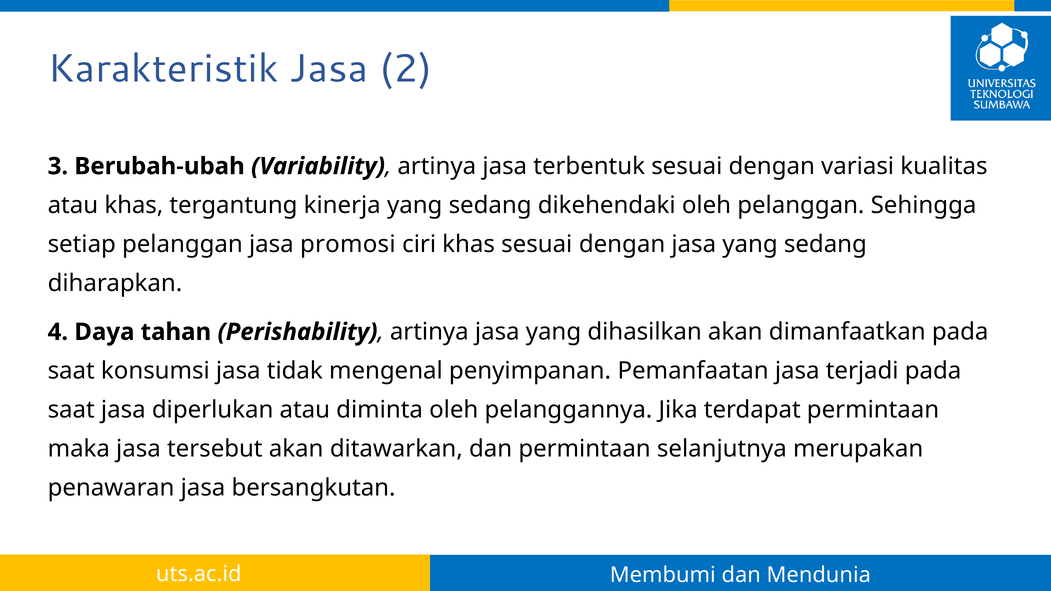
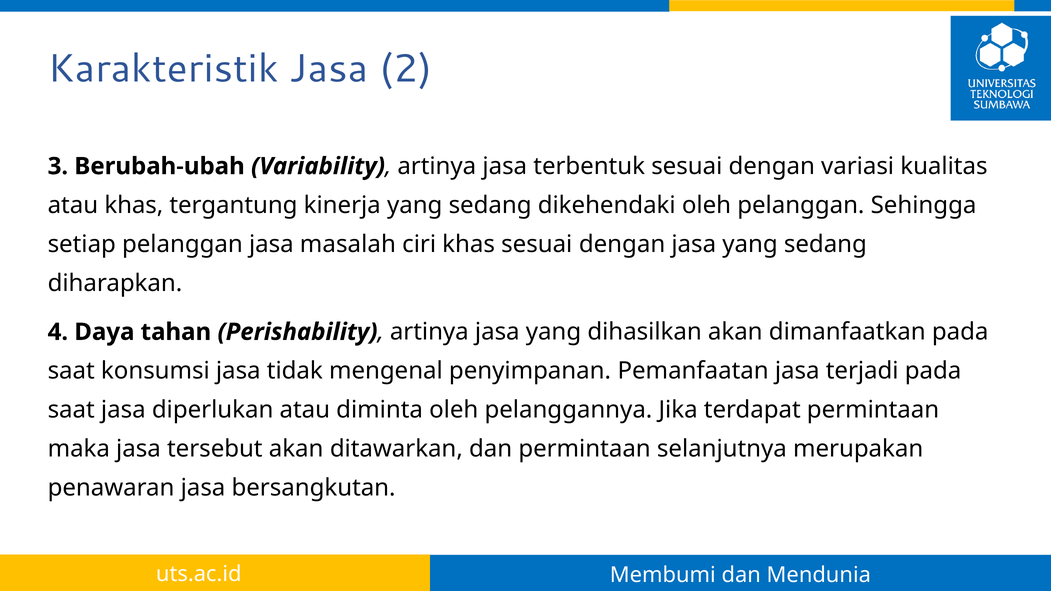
promosi: promosi -> masalah
